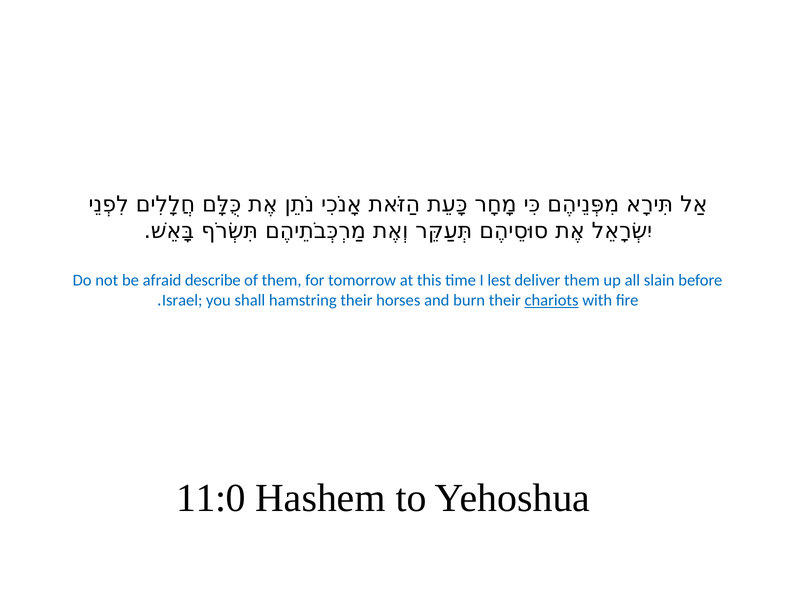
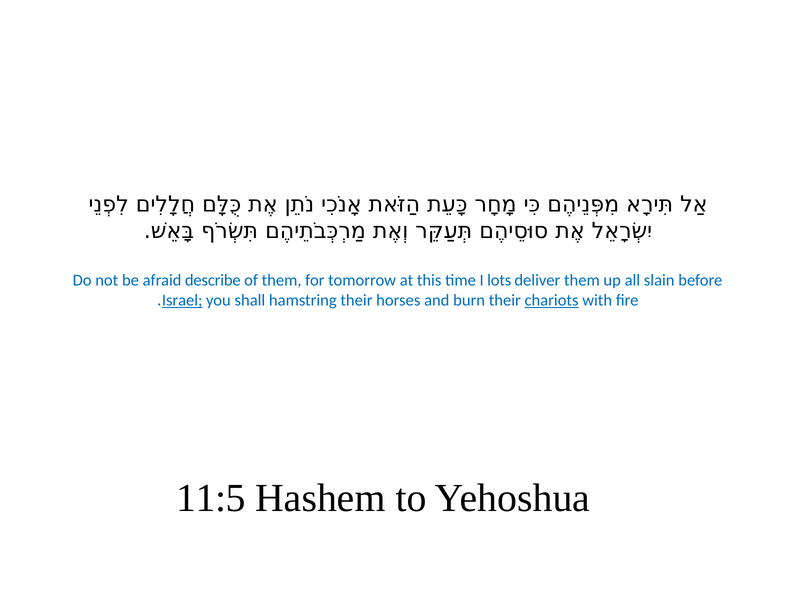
lest: lest -> lots
Israel underline: none -> present
11:0: 11:0 -> 11:5
